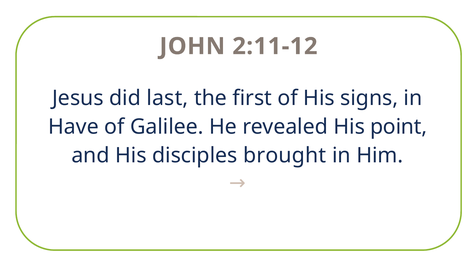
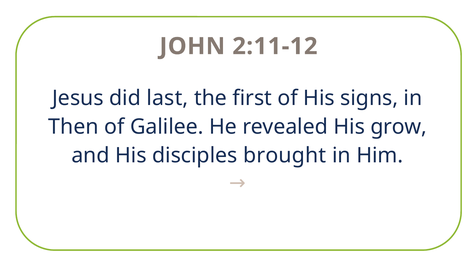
Have: Have -> Then
point: point -> grow
